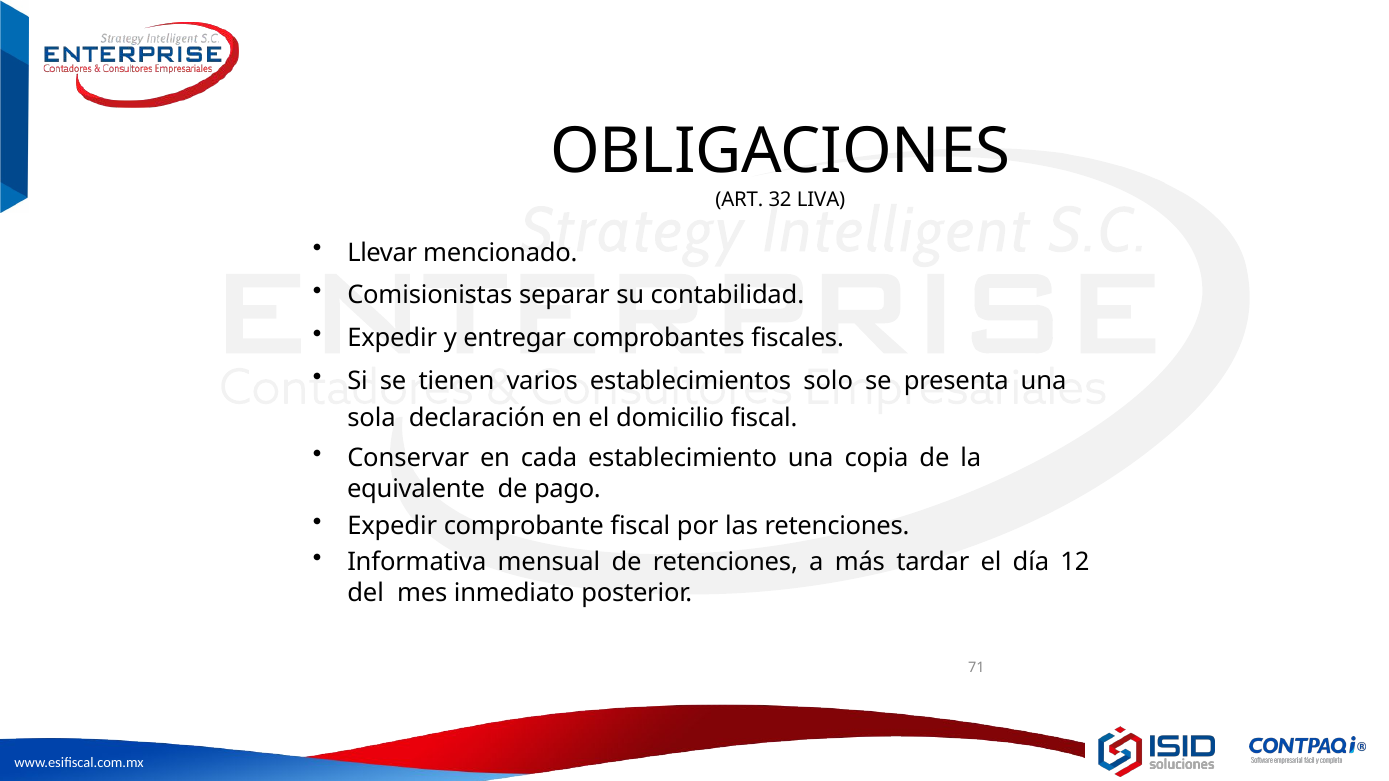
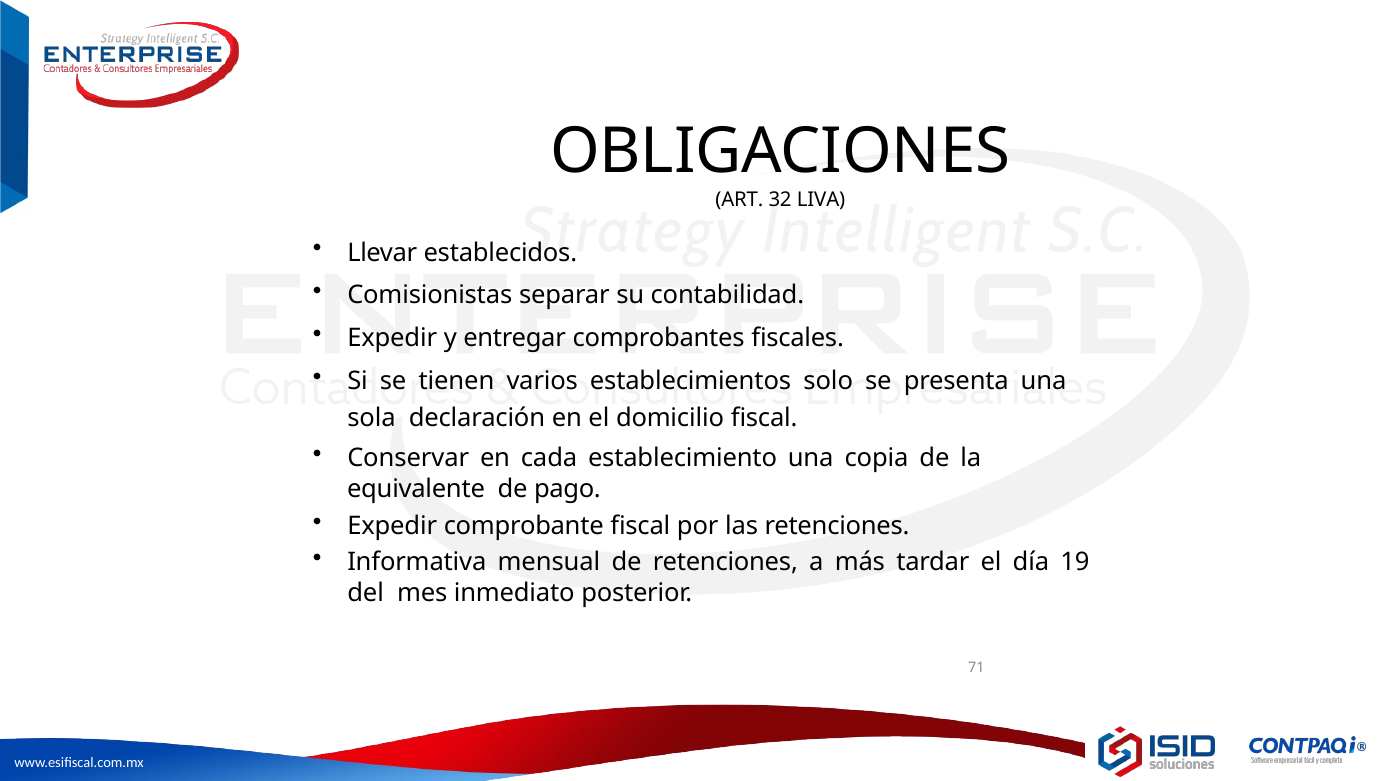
mencionado: mencionado -> establecidos
12: 12 -> 19
